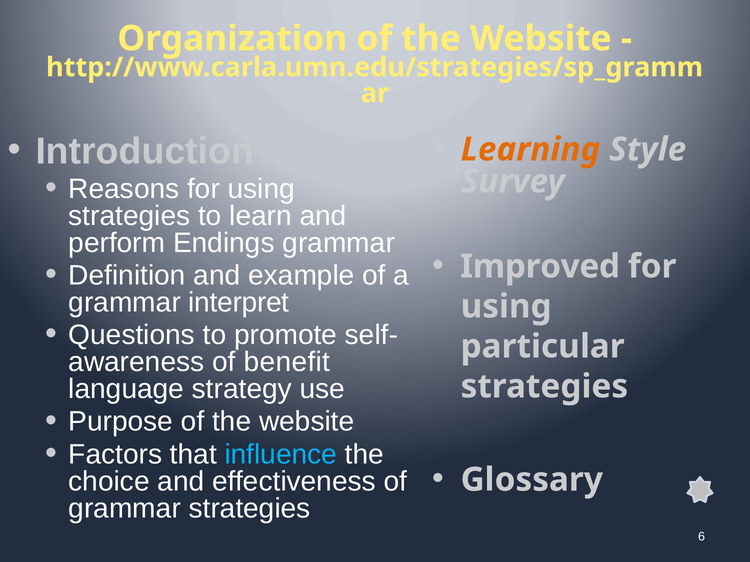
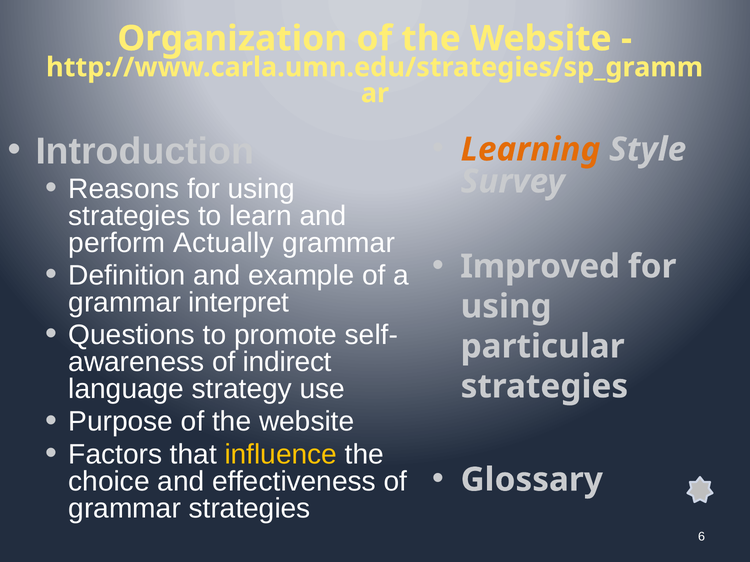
Endings: Endings -> Actually
benefit: benefit -> indirect
influence colour: light blue -> yellow
